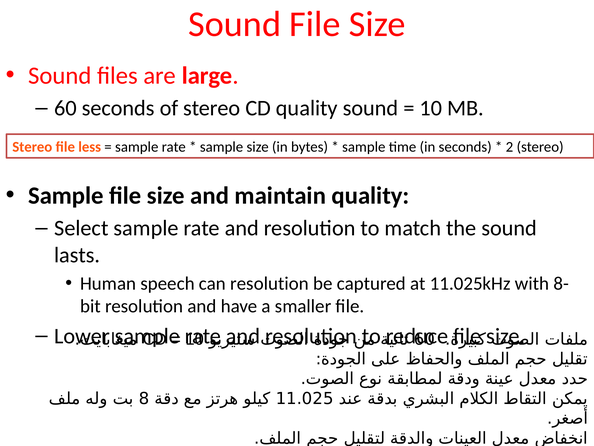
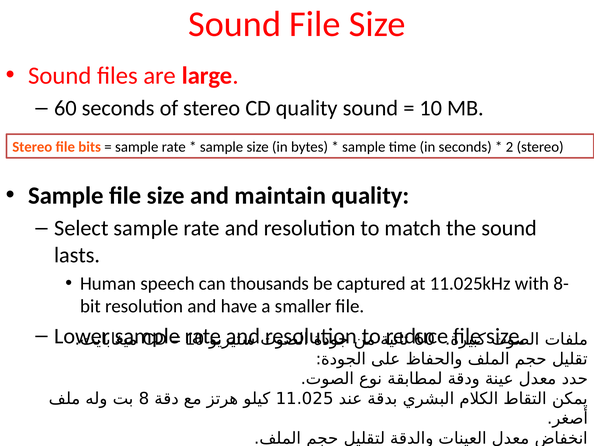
less: less -> bits
can resolution: resolution -> thousands
